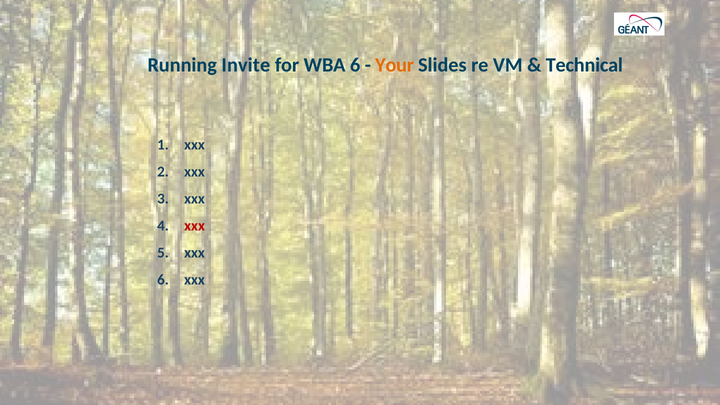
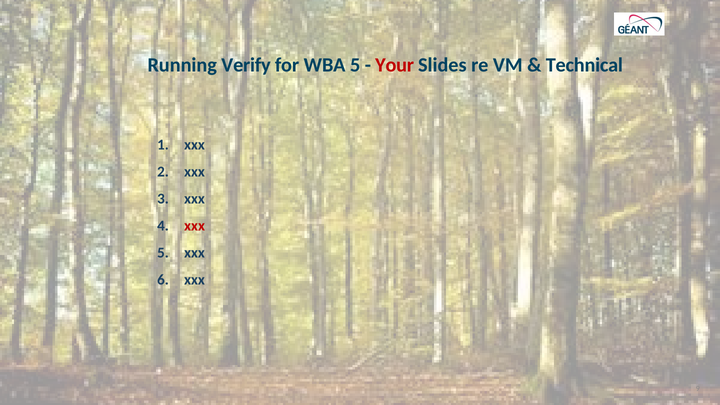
Invite: Invite -> Verify
WBA 6: 6 -> 5
Your colour: orange -> red
